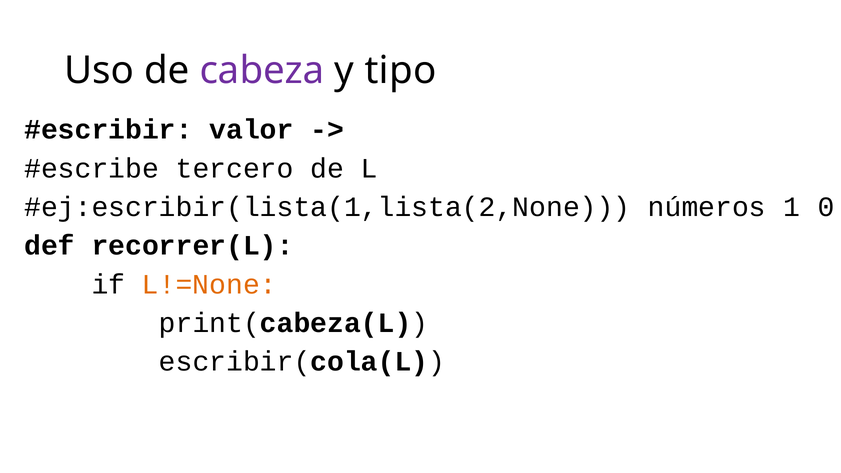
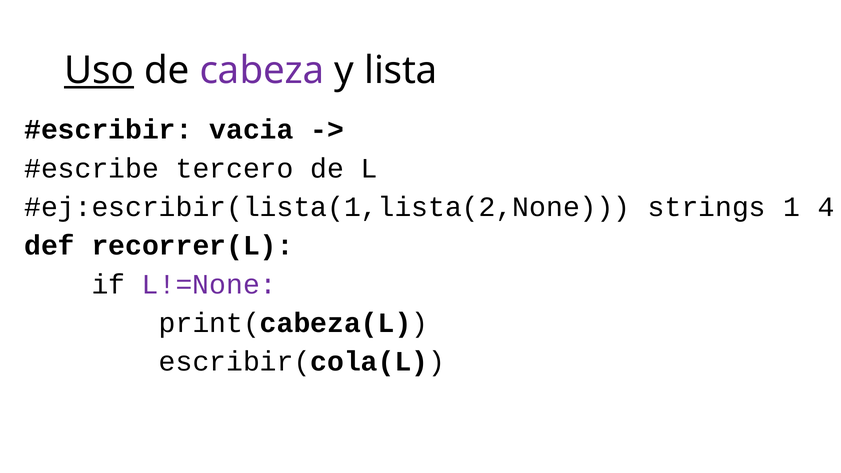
Uso underline: none -> present
tipo: tipo -> lista
valor: valor -> vacia
números: números -> strings
0: 0 -> 4
L!=None colour: orange -> purple
